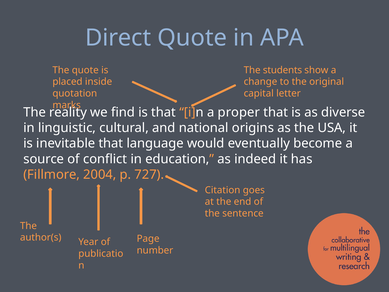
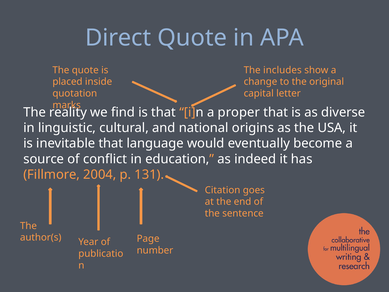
students: students -> includes
727: 727 -> 131
